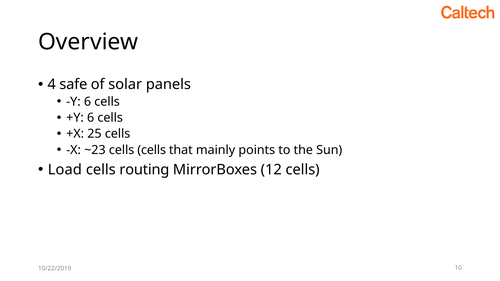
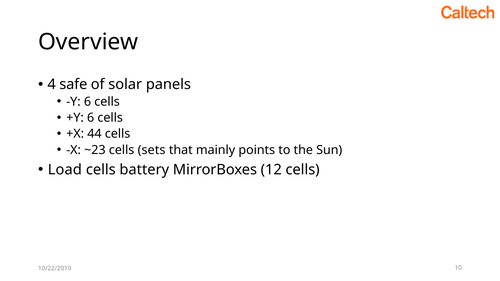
25: 25 -> 44
cells cells: cells -> sets
routing: routing -> battery
